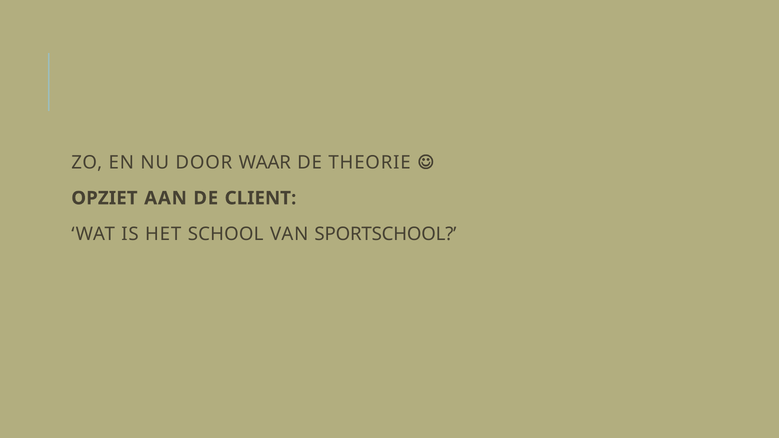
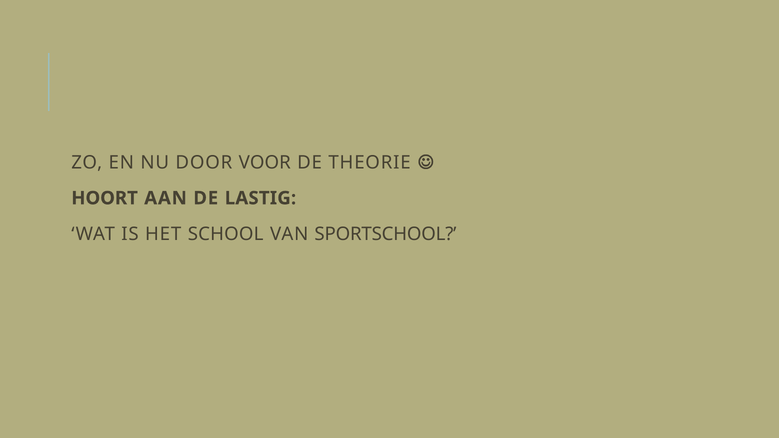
WAAR: WAAR -> VOOR
OPZIET: OPZIET -> HOORT
CLIENT: CLIENT -> LASTIG
